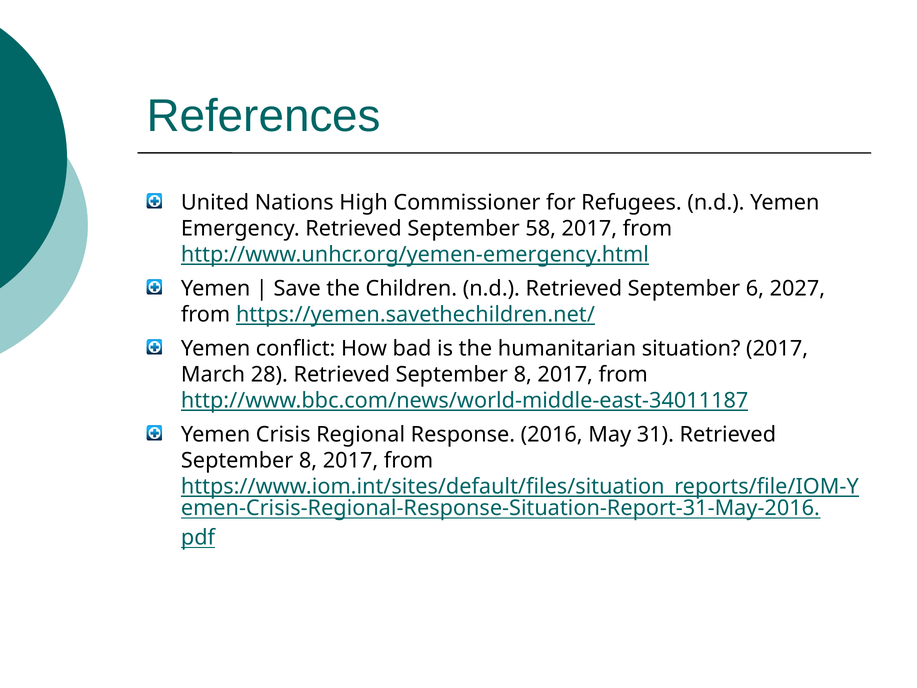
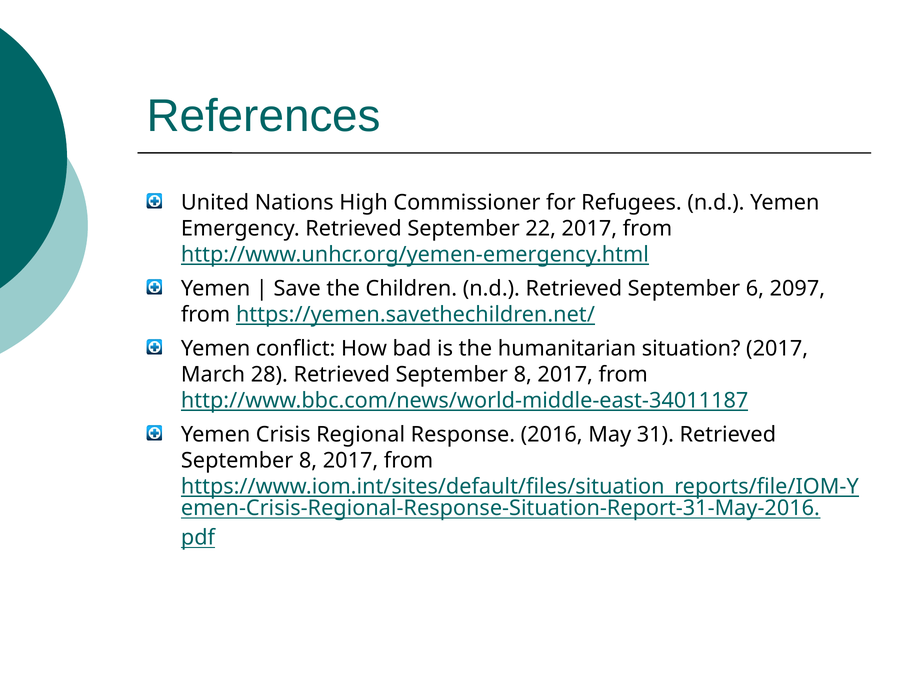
58: 58 -> 22
2027: 2027 -> 2097
